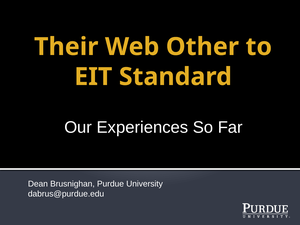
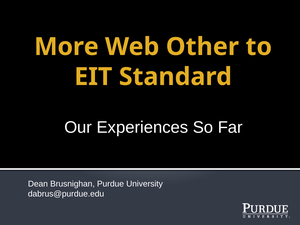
Their: Their -> More
